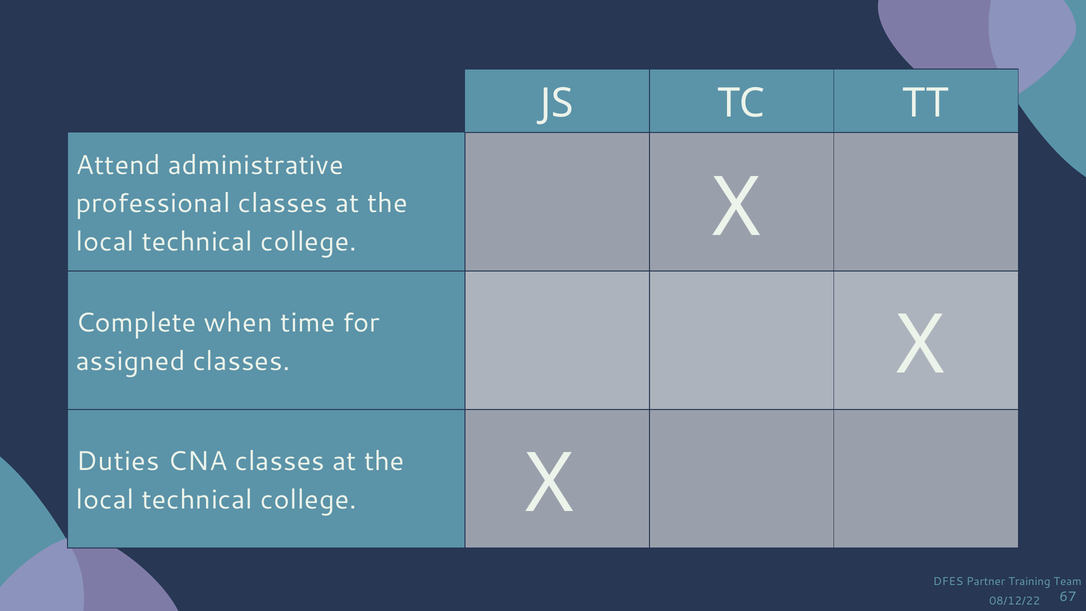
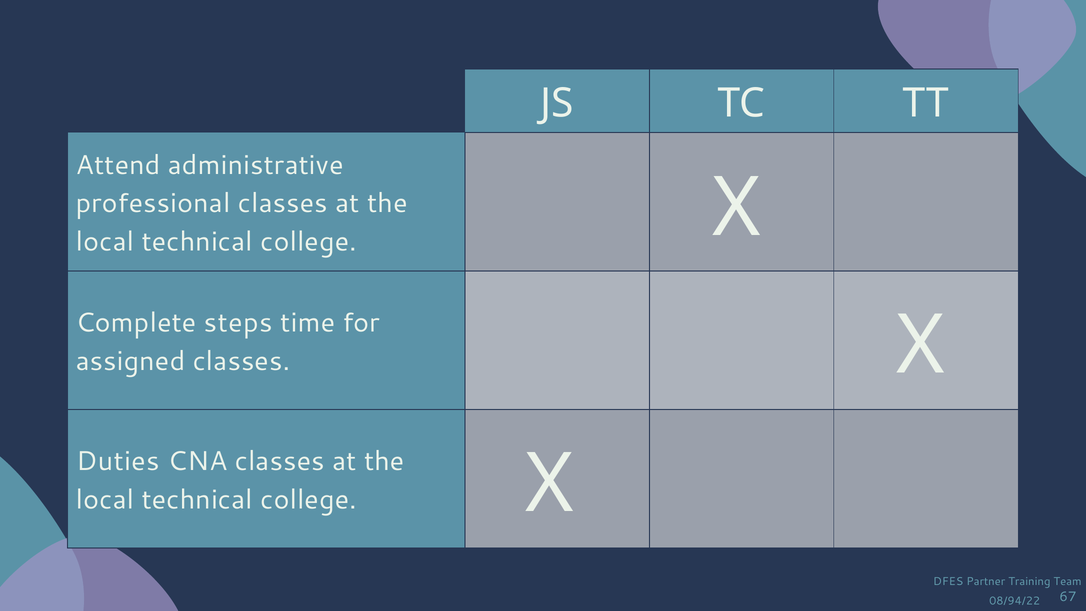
when: when -> steps
08/12/22: 08/12/22 -> 08/94/22
